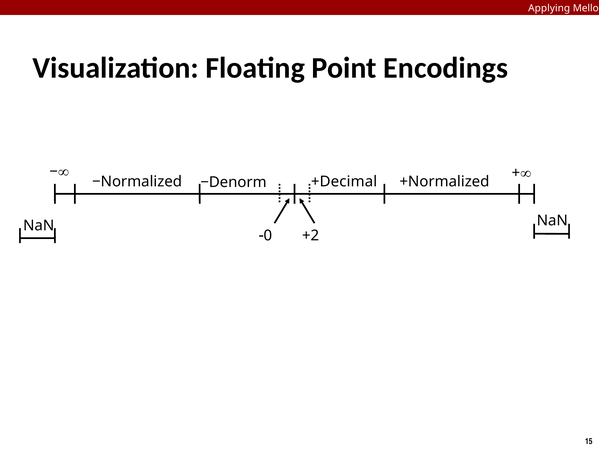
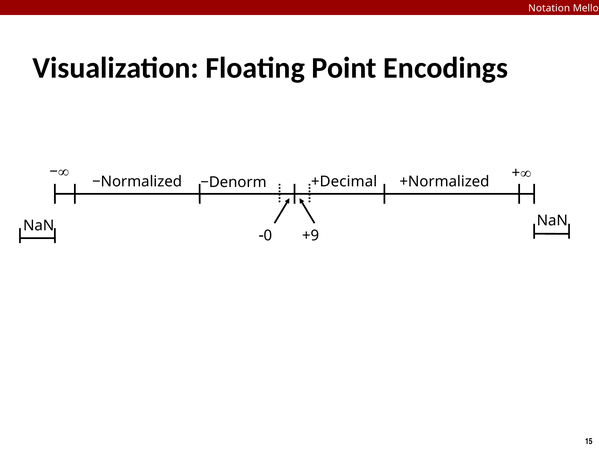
Applying: Applying -> Notation
+2: +2 -> +9
